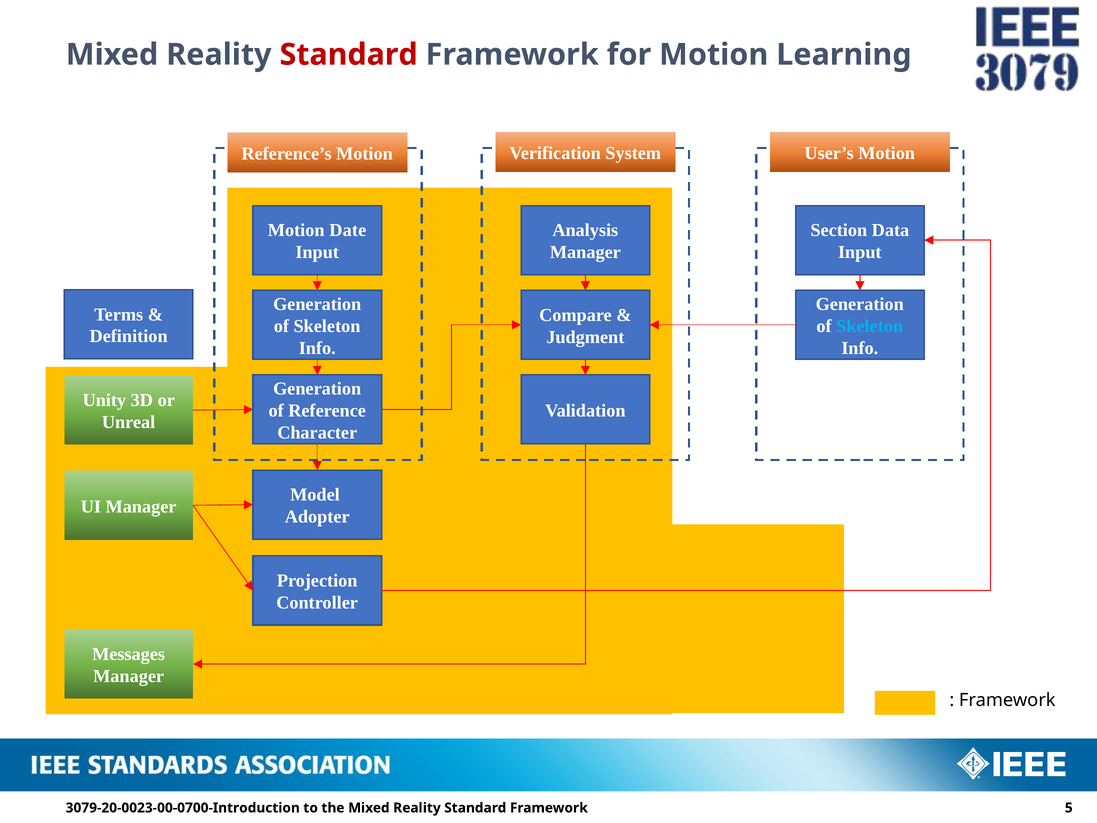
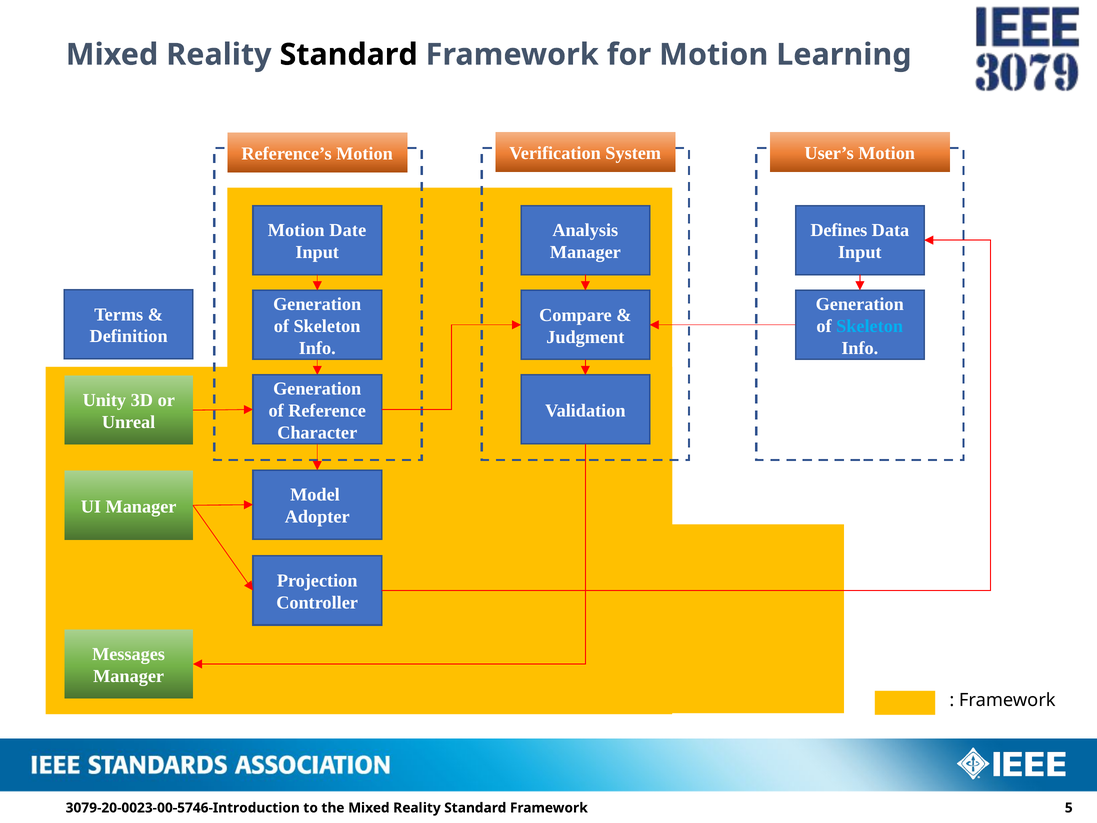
Standard at (349, 55) colour: red -> black
Section: Section -> Defines
3079-20-0023-00-0700-Introduction: 3079-20-0023-00-0700-Introduction -> 3079-20-0023-00-5746-Introduction
